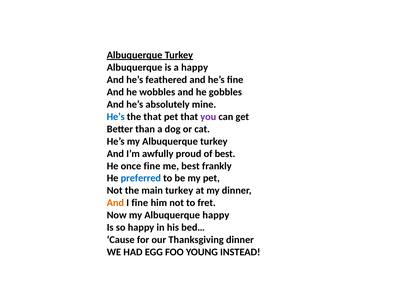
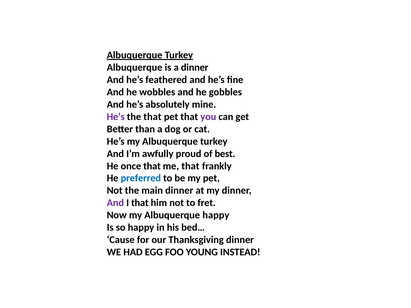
a happy: happy -> dinner
He’s at (116, 117) colour: blue -> purple
once fine: fine -> that
me best: best -> that
main turkey: turkey -> dinner
And at (115, 203) colour: orange -> purple
I fine: fine -> that
